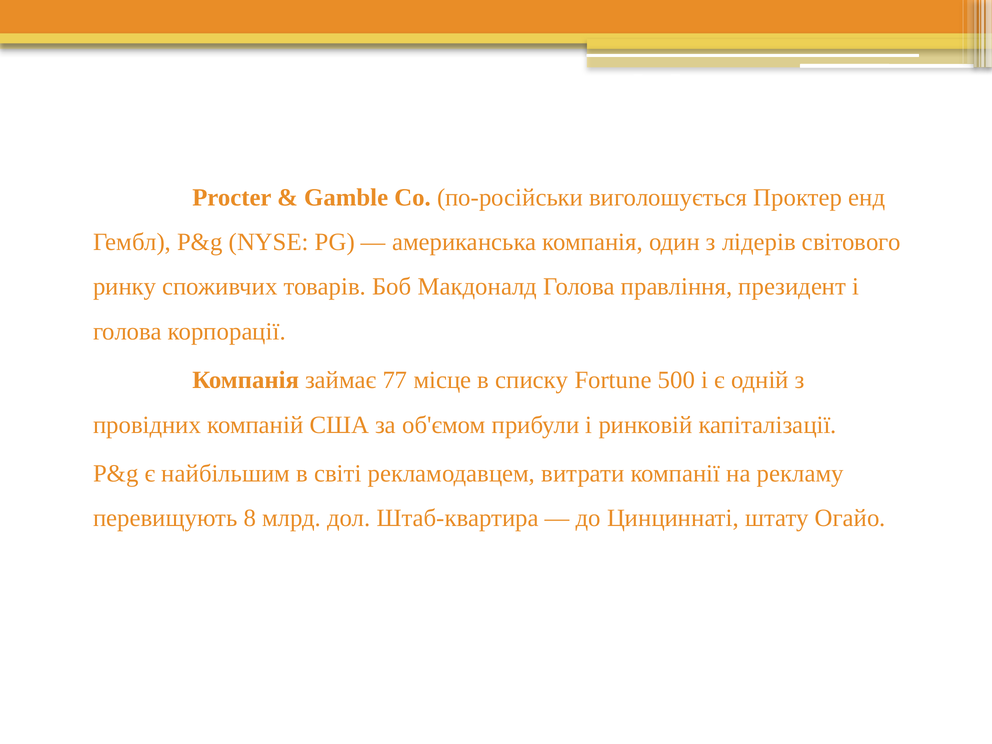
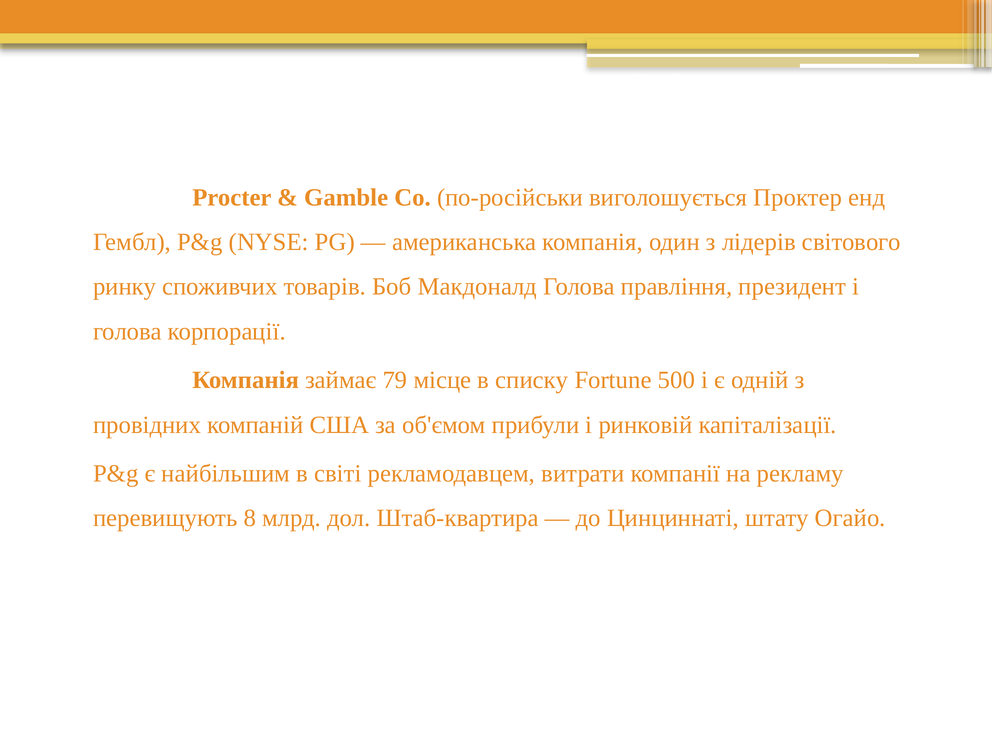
77: 77 -> 79
